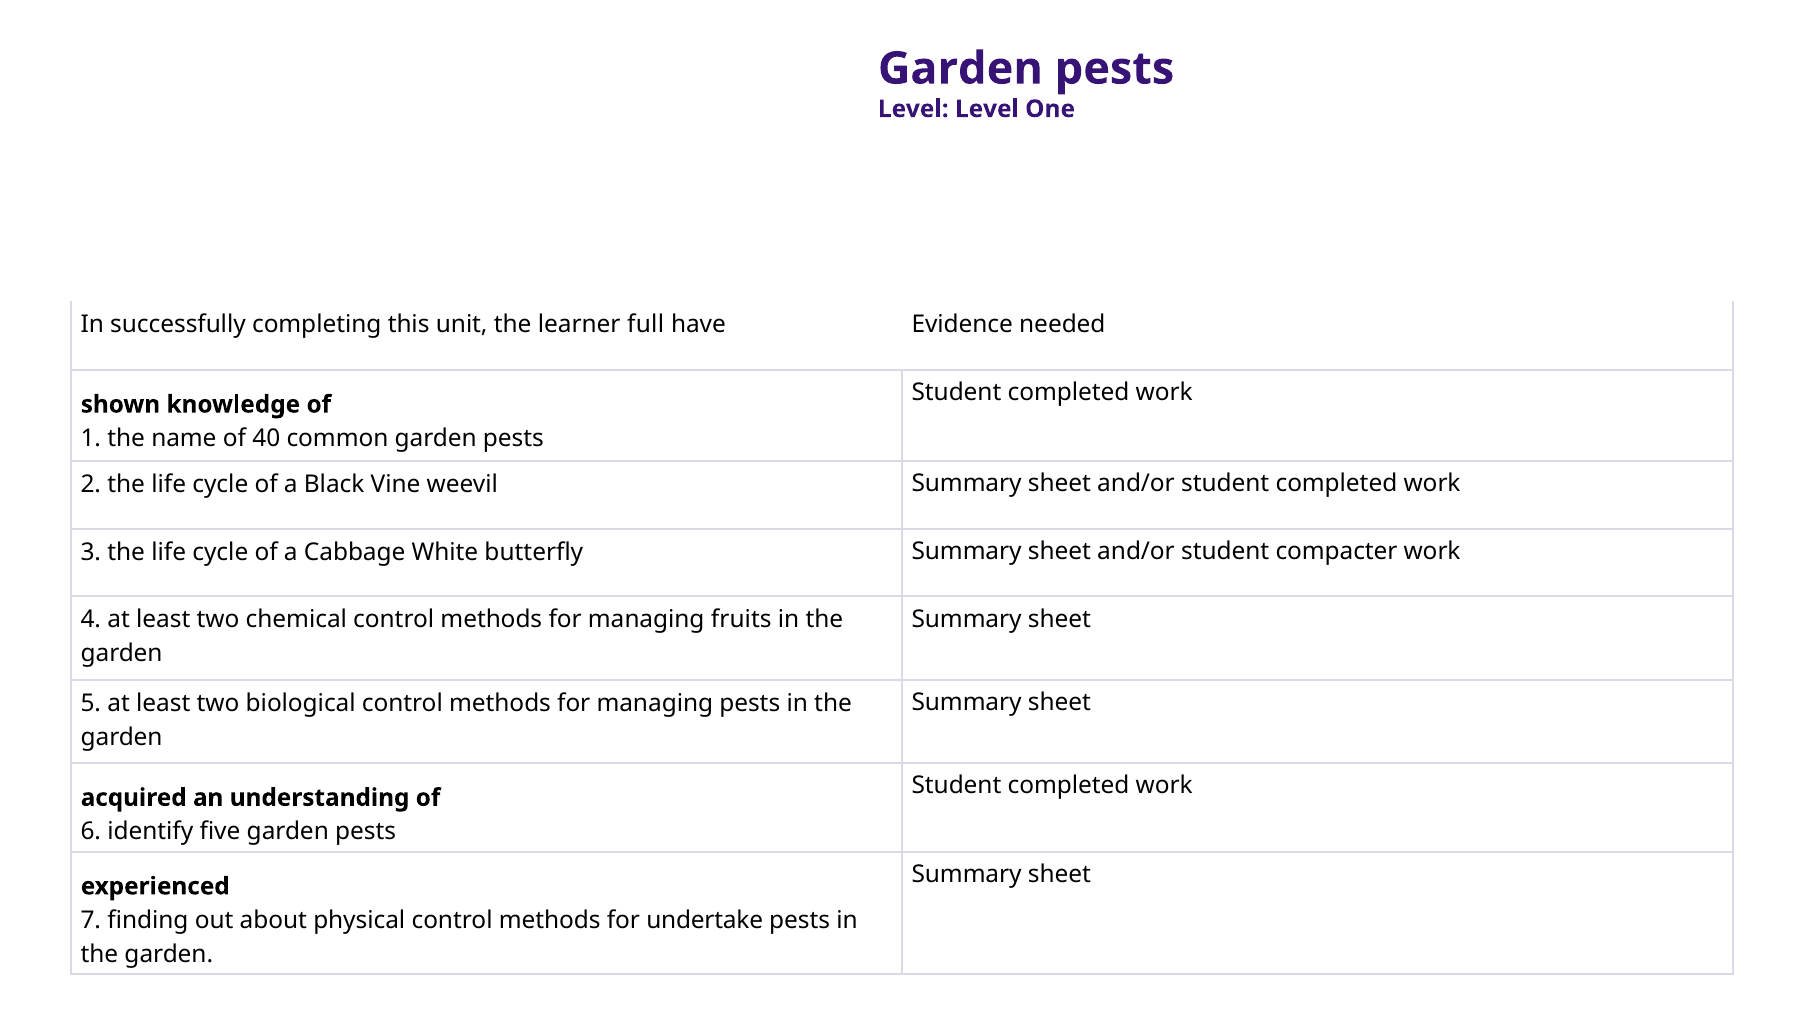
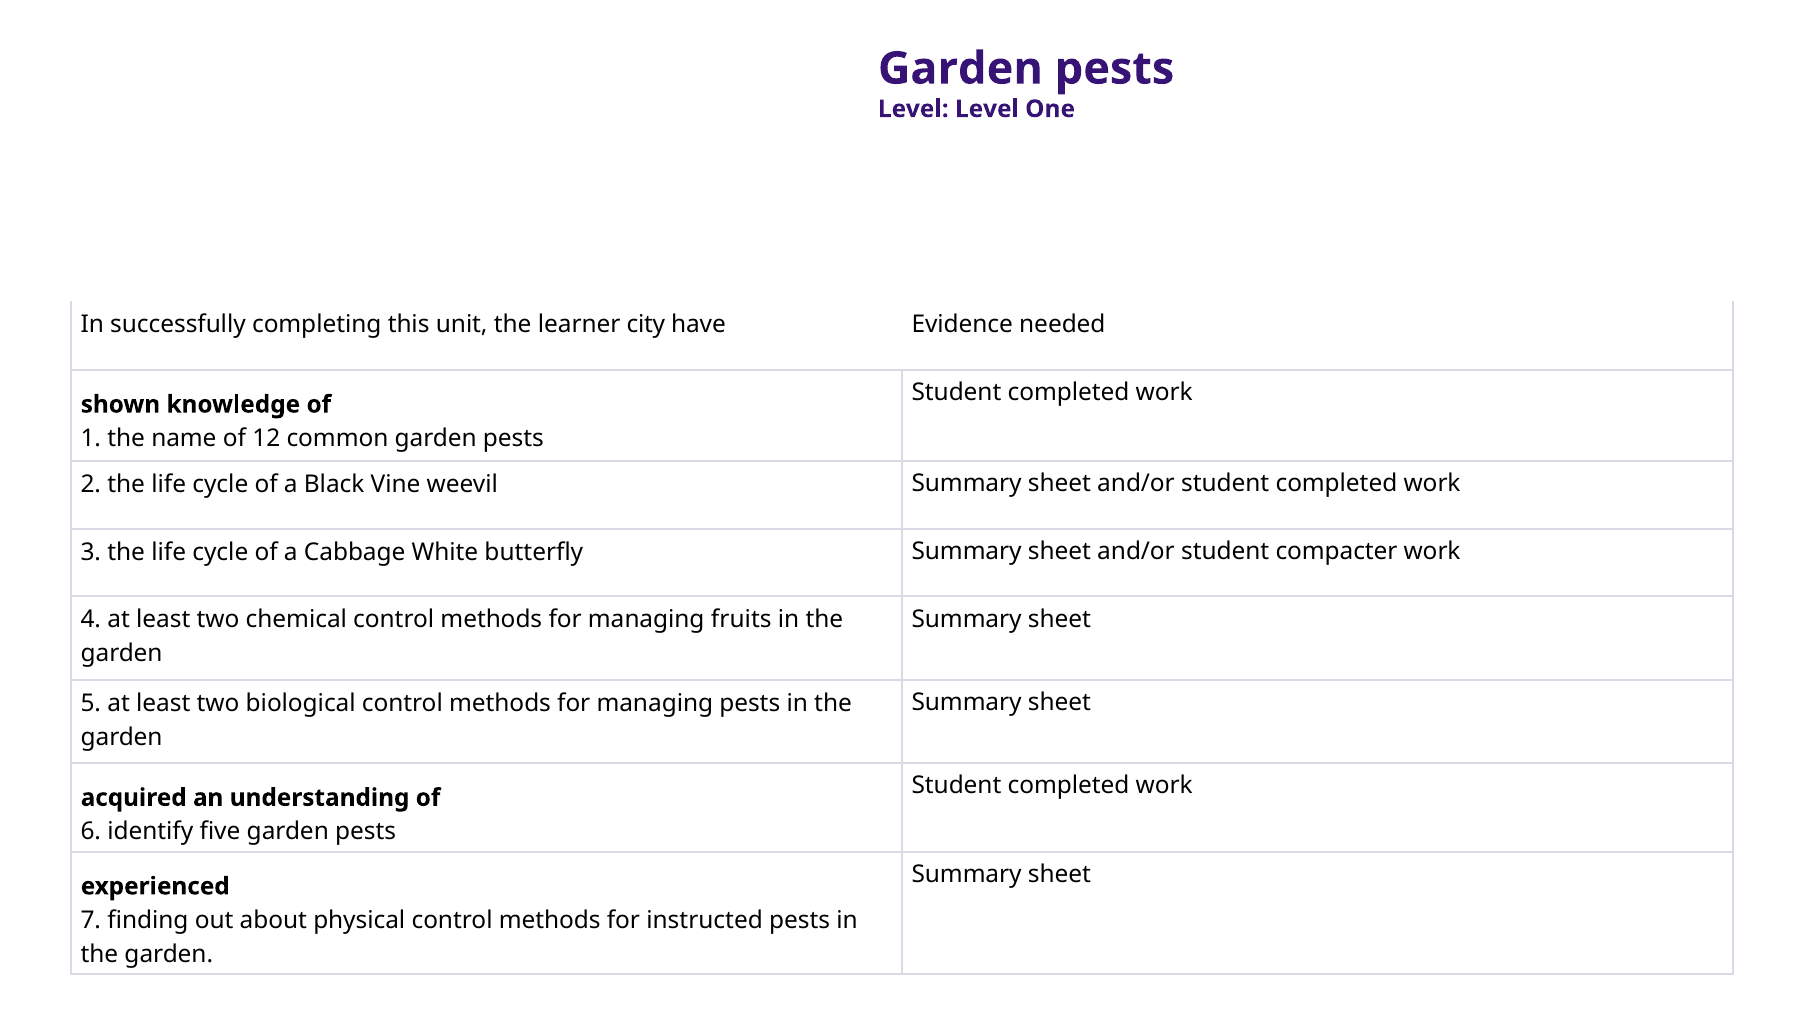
full: full -> city
40: 40 -> 12
undertake: undertake -> instructed
